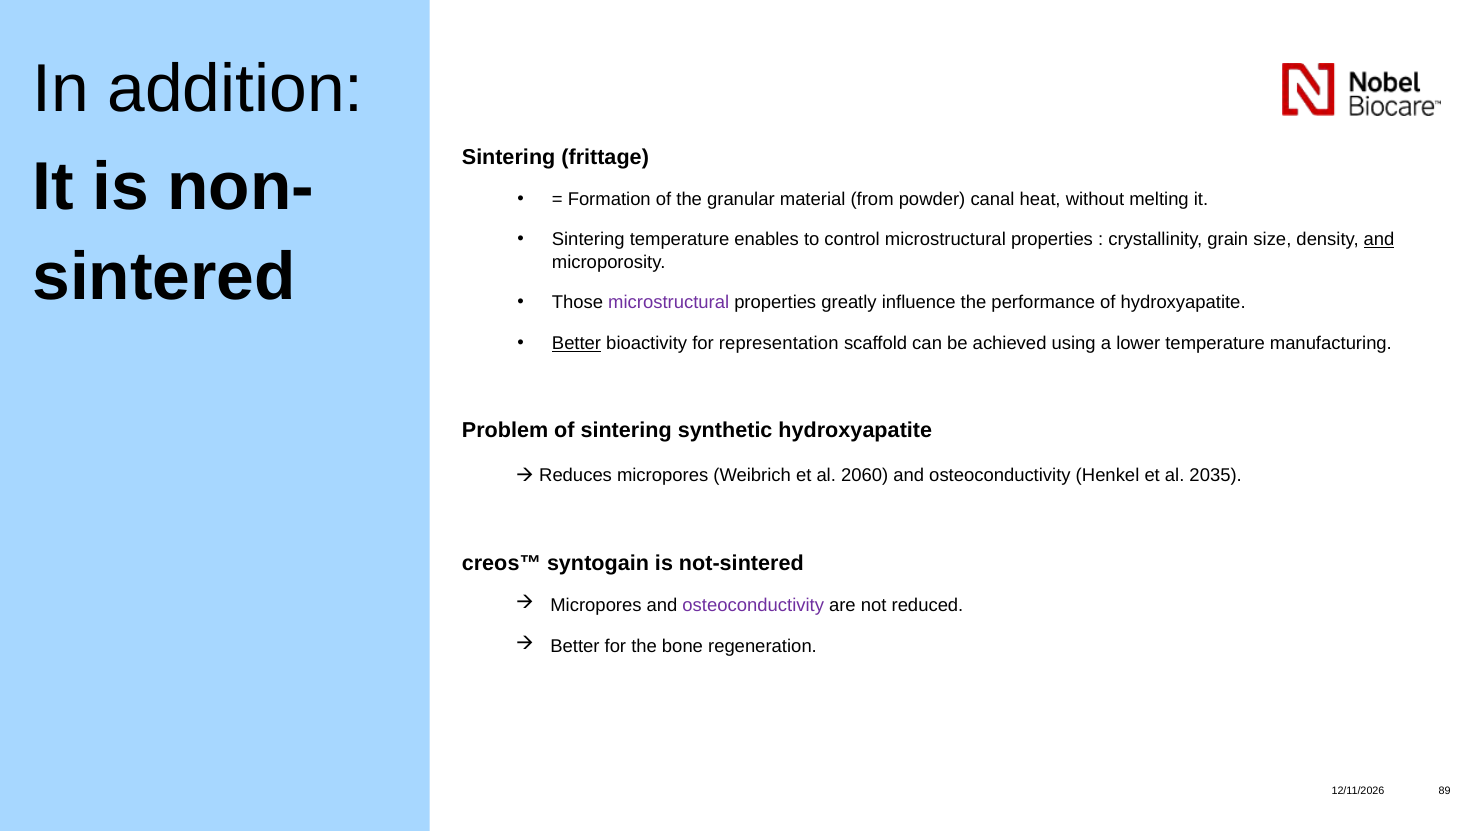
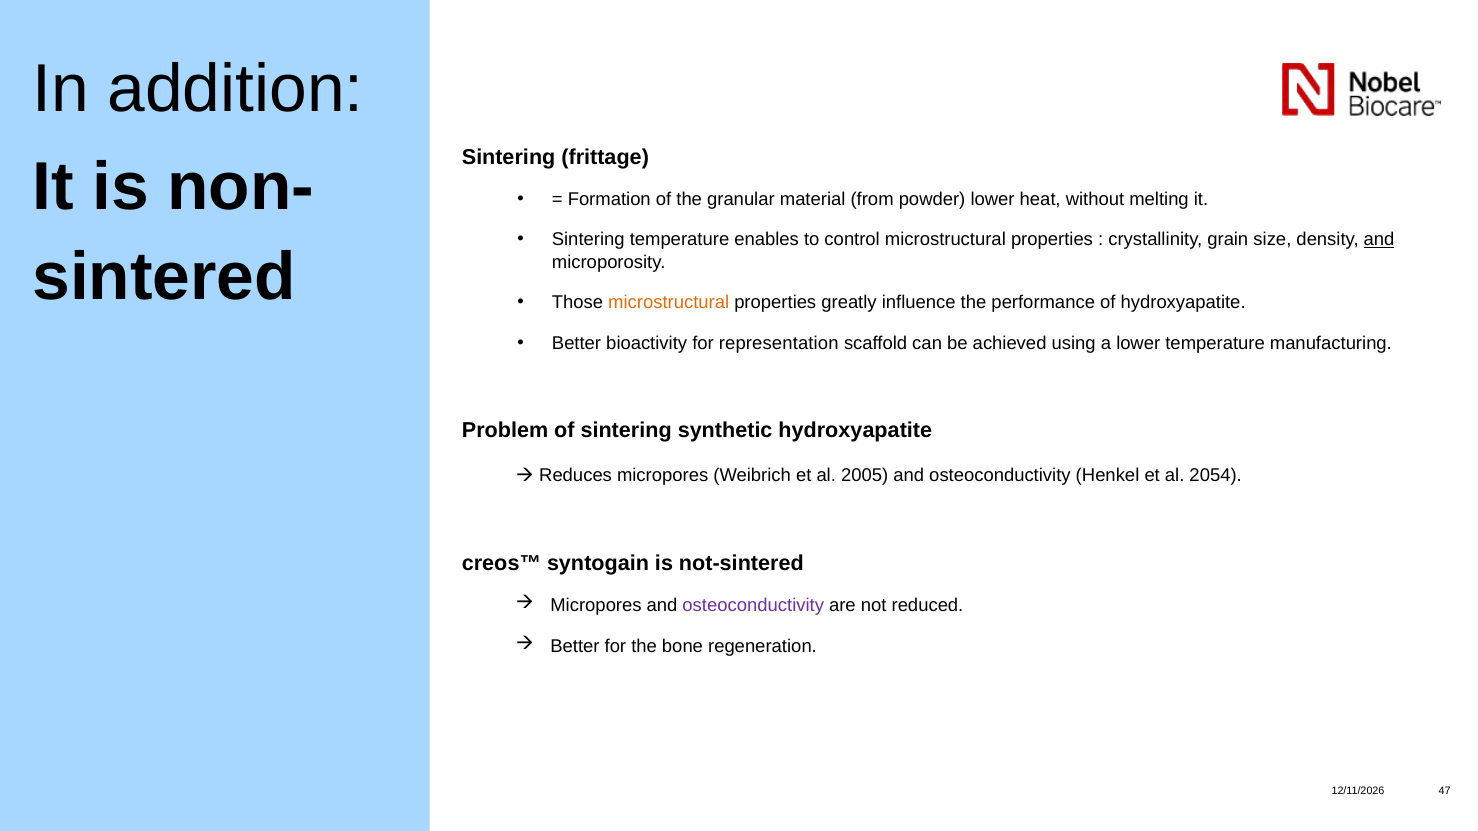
powder canal: canal -> lower
microstructural at (669, 303) colour: purple -> orange
Better at (577, 343) underline: present -> none
2060: 2060 -> 2005
2035: 2035 -> 2054
89: 89 -> 47
